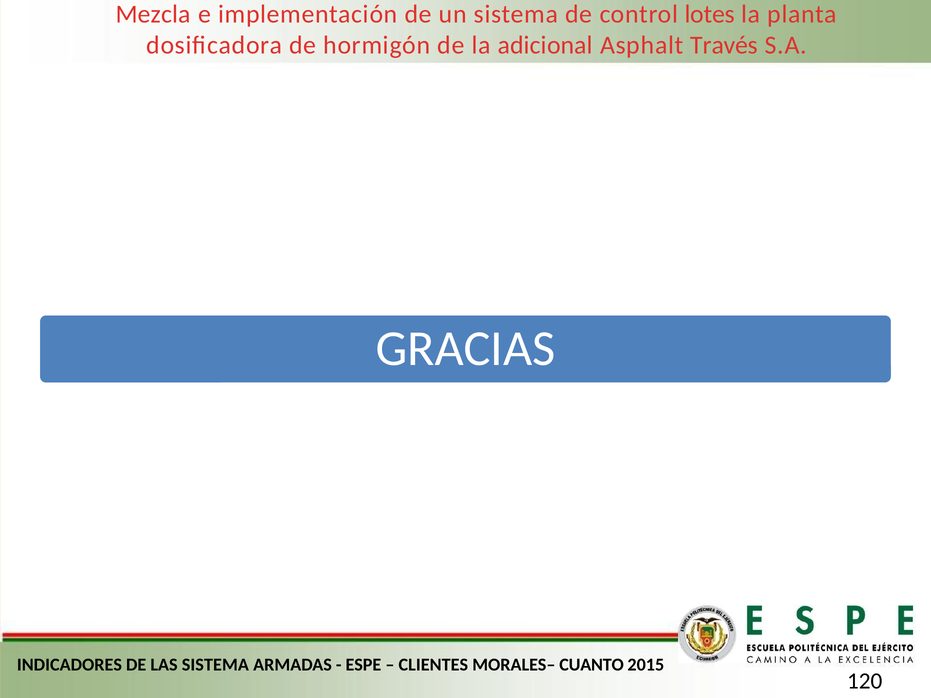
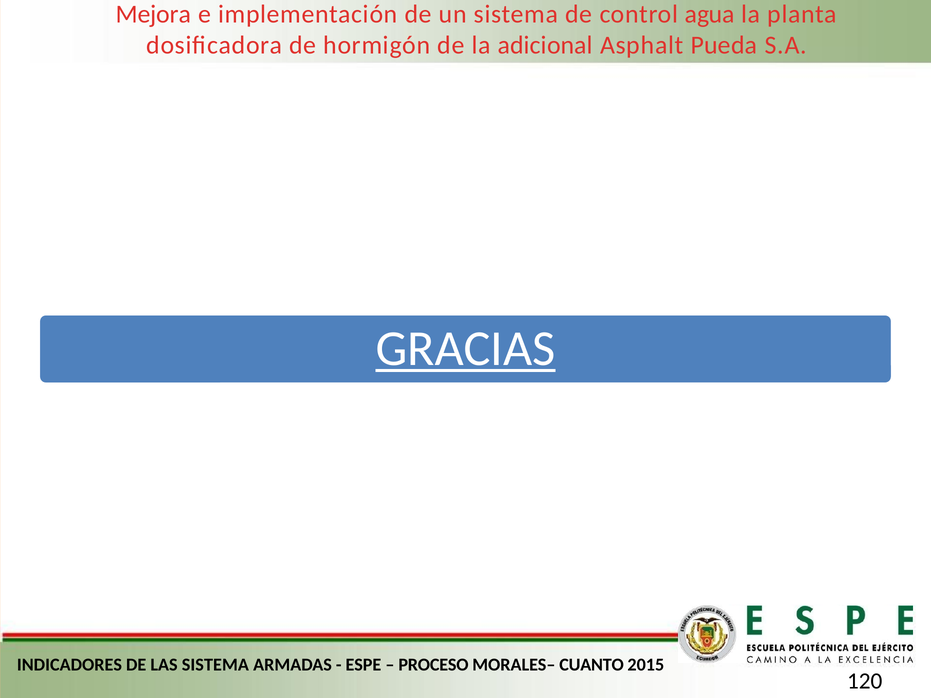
Mezcla: Mezcla -> Mejora
lotes: lotes -> agua
Través: Través -> Pueda
GRACIAS underline: none -> present
CLIENTES: CLIENTES -> PROCESO
